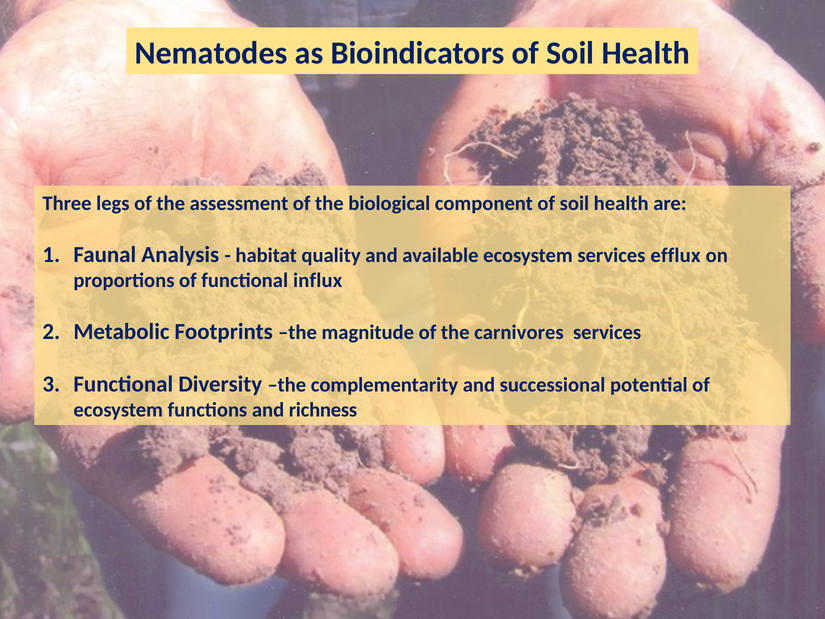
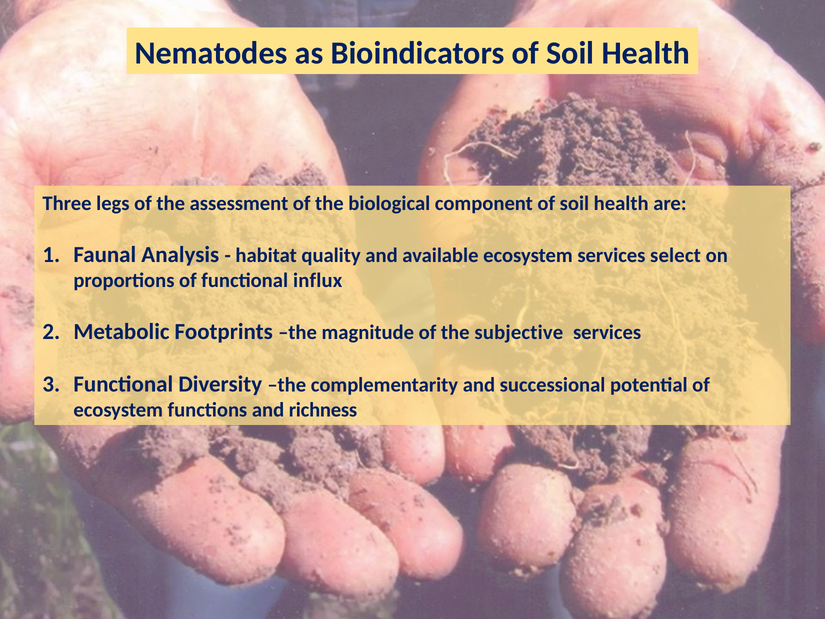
efflux: efflux -> select
carnivores: carnivores -> subjective
